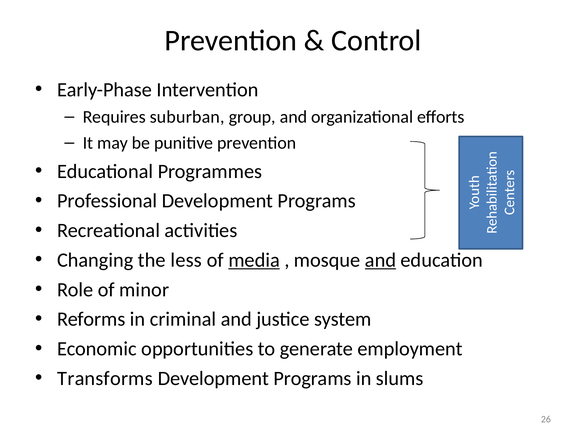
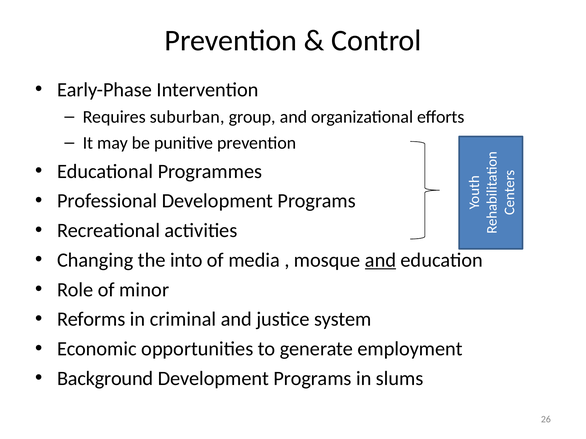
less: less -> into
media underline: present -> none
Transforms: Transforms -> Background
